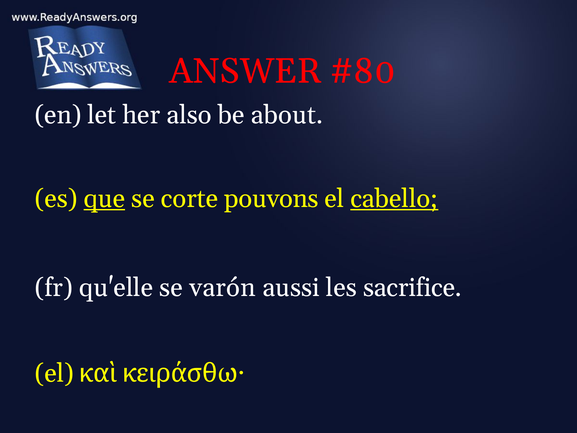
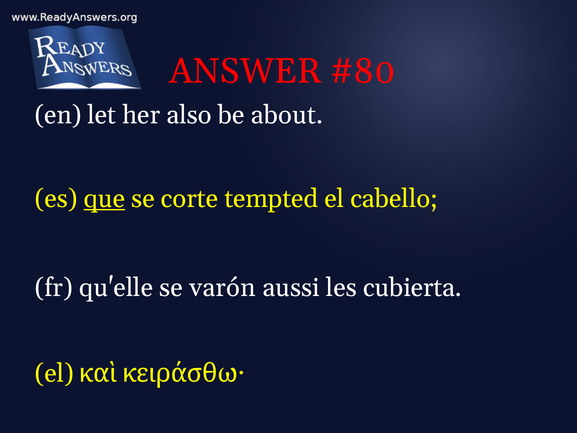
pouvons: pouvons -> tempted
cabello underline: present -> none
sacrifice: sacrifice -> cubierta
